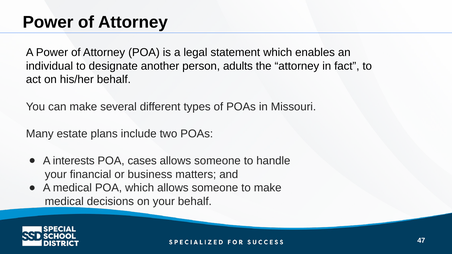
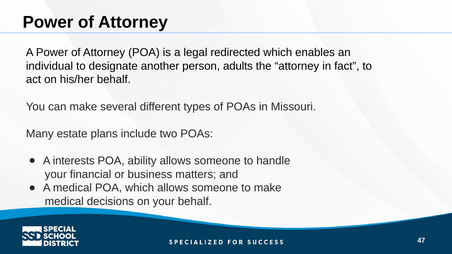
statement: statement -> redirected
cases: cases -> ability
